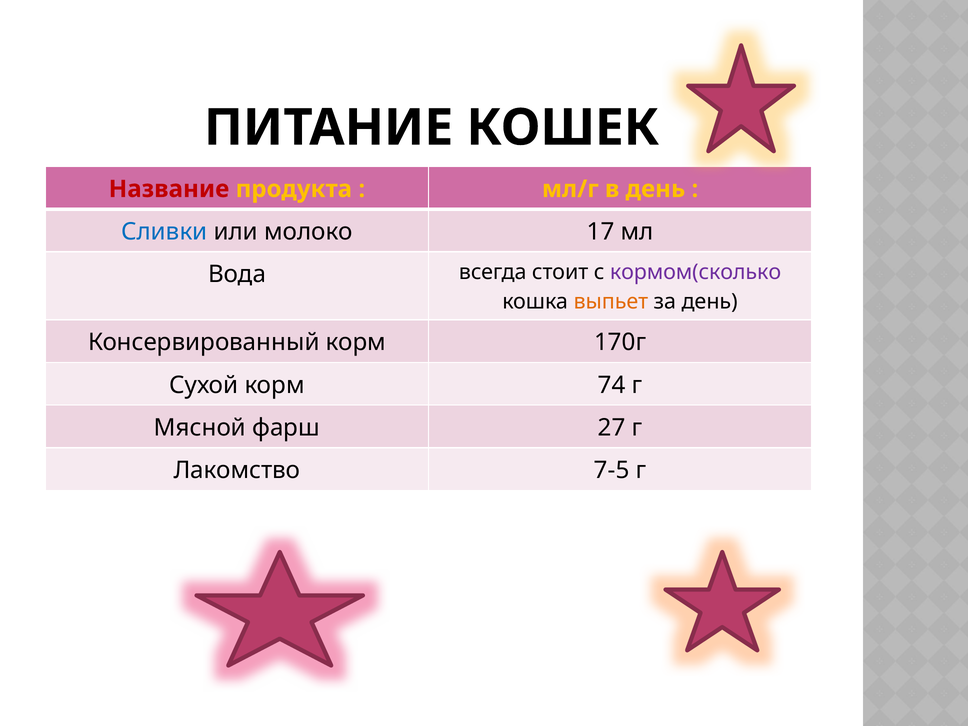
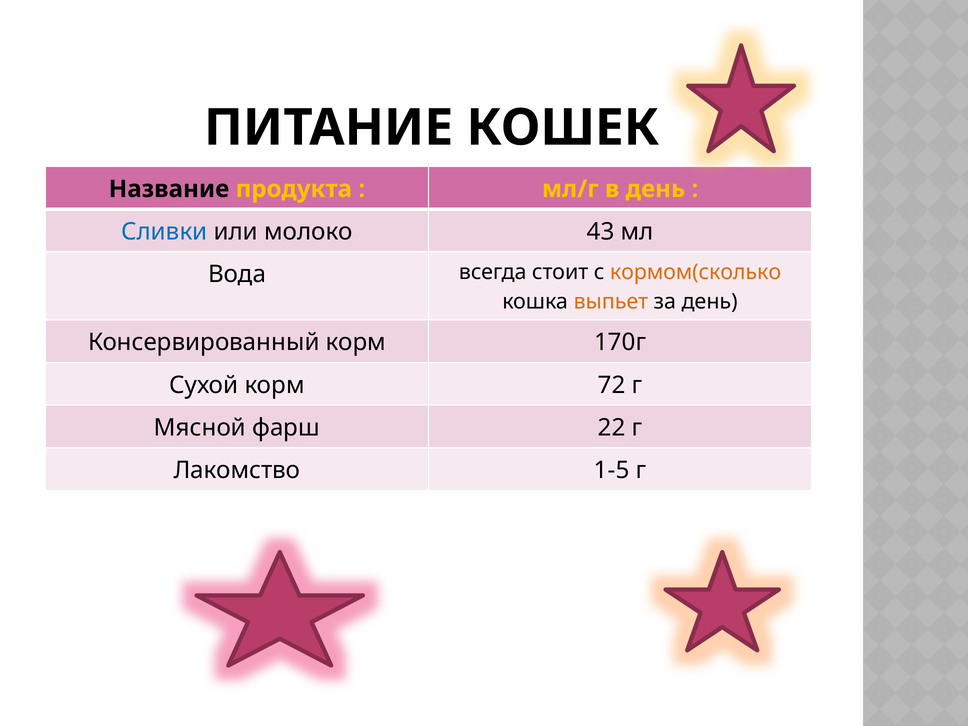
Название colour: red -> black
17: 17 -> 43
кормом(сколько colour: purple -> orange
74: 74 -> 72
27: 27 -> 22
7-5: 7-5 -> 1-5
